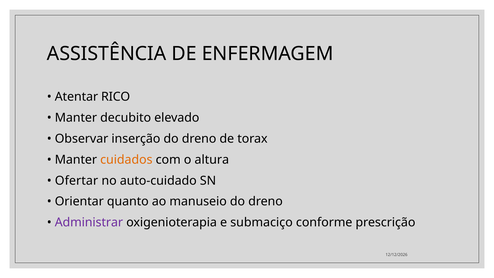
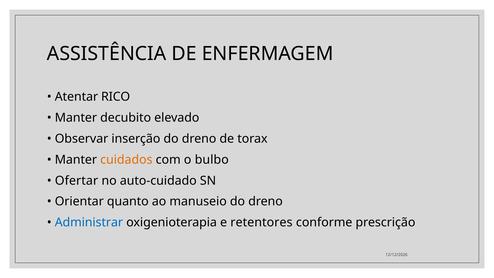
altura: altura -> bulbo
Administrar colour: purple -> blue
submaciço: submaciço -> retentores
